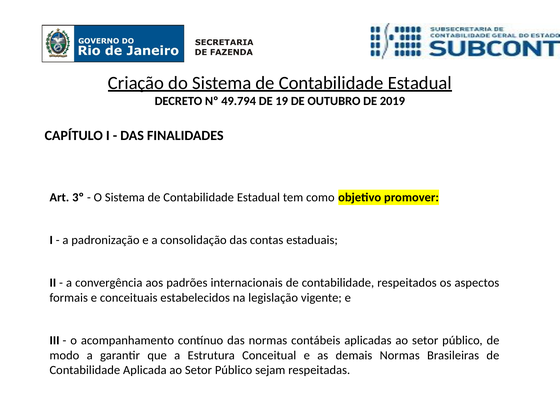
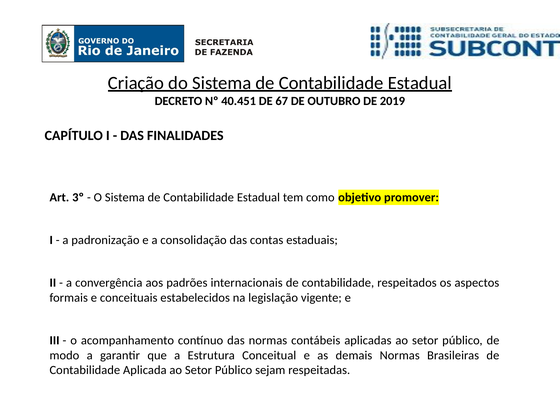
49.794: 49.794 -> 40.451
19: 19 -> 67
